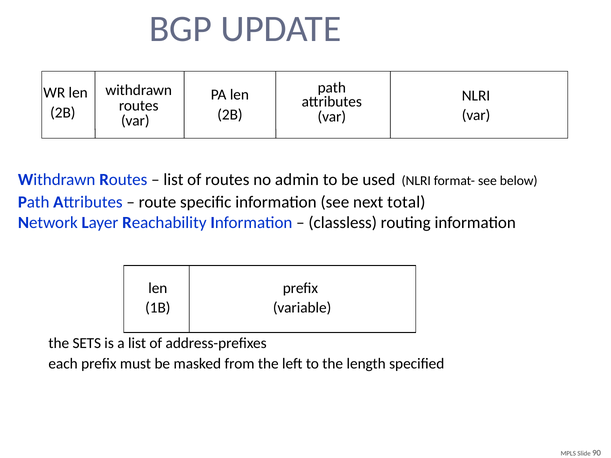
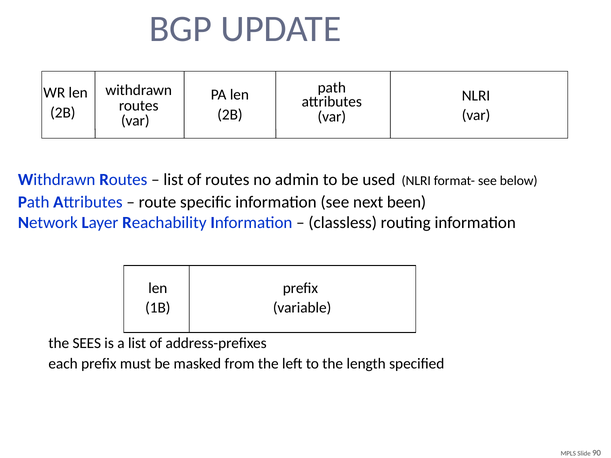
total: total -> been
SETS: SETS -> SEES
